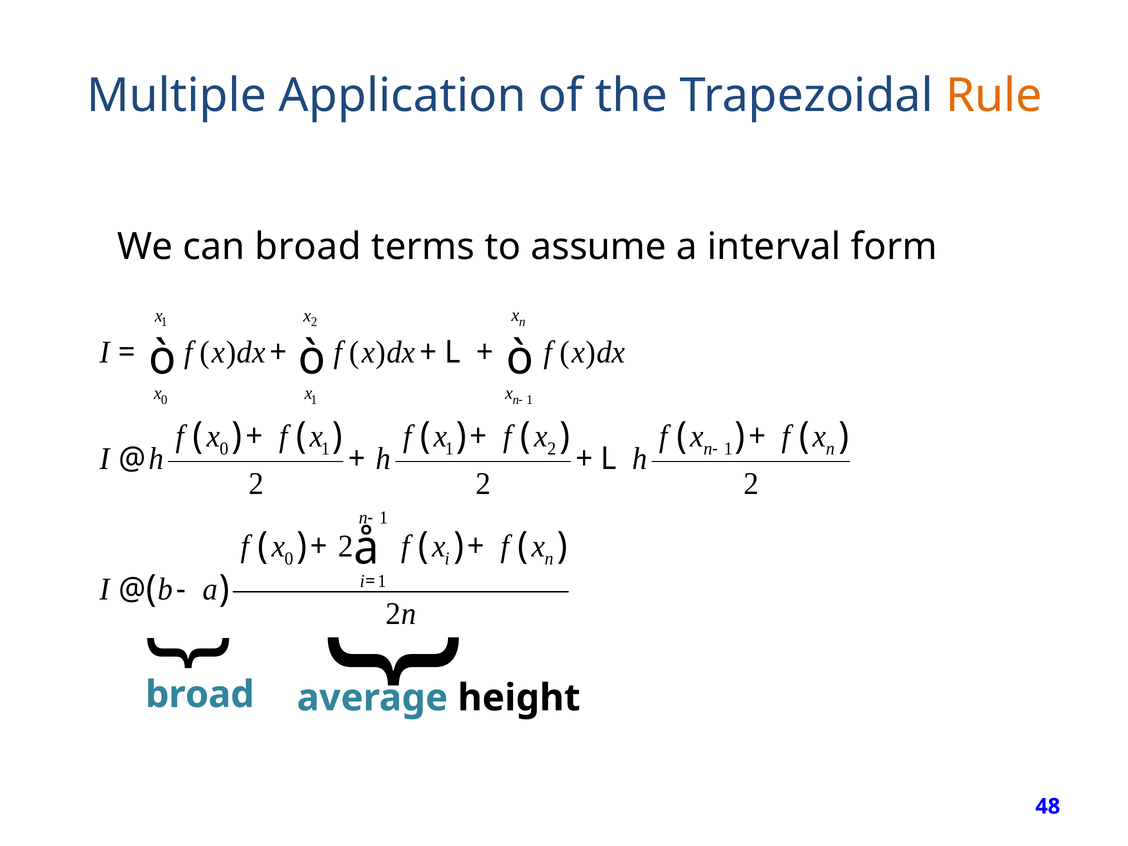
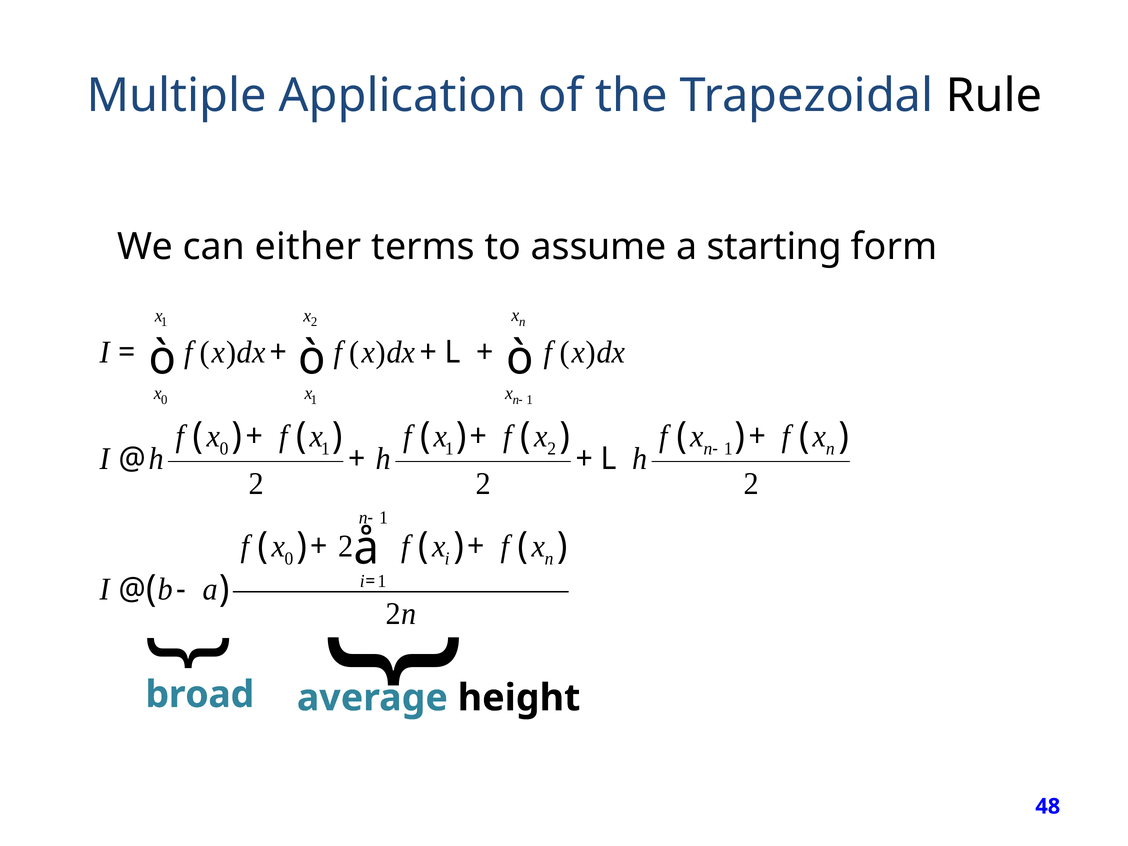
Rule colour: orange -> black
can broad: broad -> either
interval: interval -> starting
